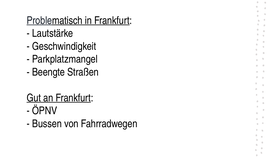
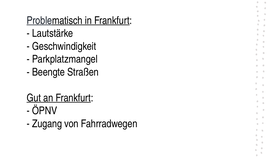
Bussen: Bussen -> Zugang
